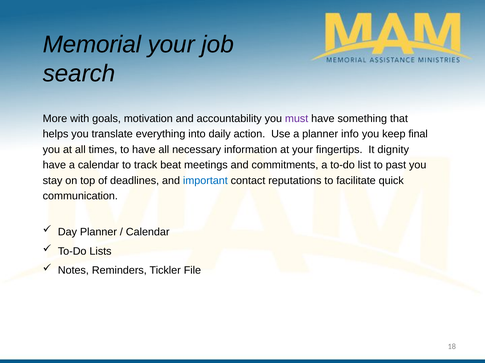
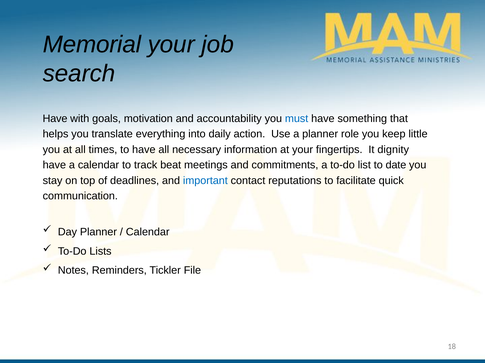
More at (55, 119): More -> Have
must colour: purple -> blue
info: info -> role
final: final -> little
past: past -> date
